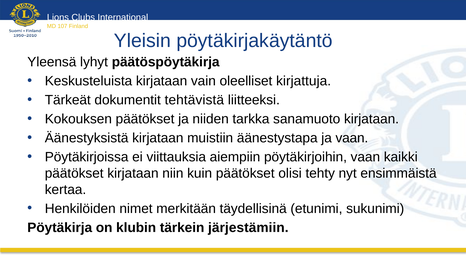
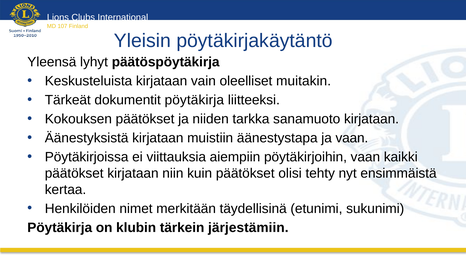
kirjattuja: kirjattuja -> muitakin
dokumentit tehtävistä: tehtävistä -> pöytäkirja
